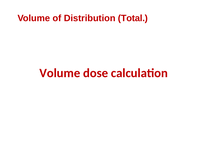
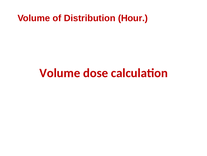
Total: Total -> Hour
